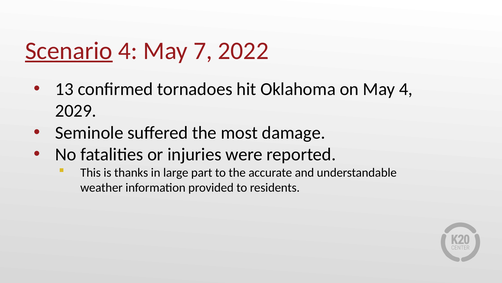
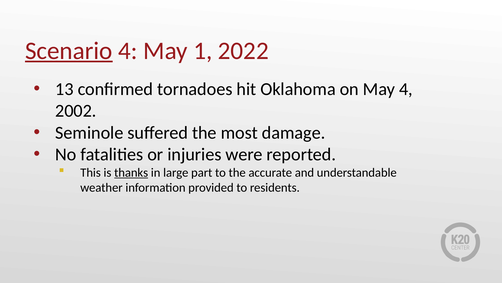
7: 7 -> 1
2029: 2029 -> 2002
thanks underline: none -> present
